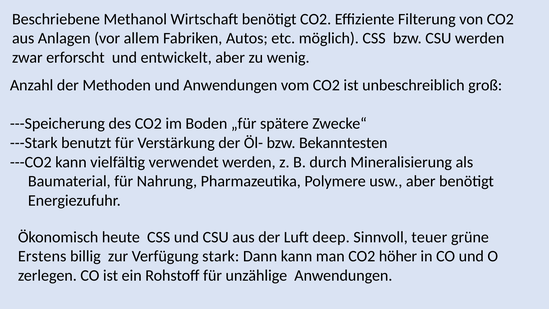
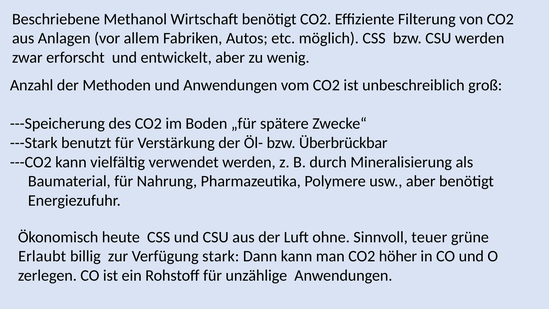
Bekanntesten: Bekanntesten -> Überbrückbar
deep: deep -> ohne
Erstens: Erstens -> Erlaubt
